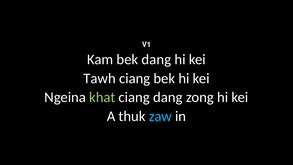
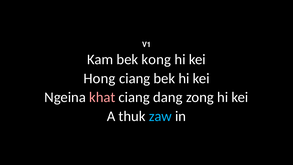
bek dang: dang -> kong
Tawh: Tawh -> Hong
khat colour: light green -> pink
